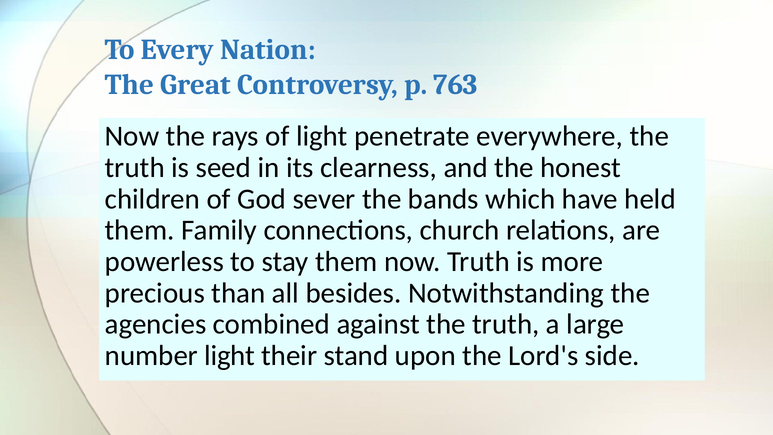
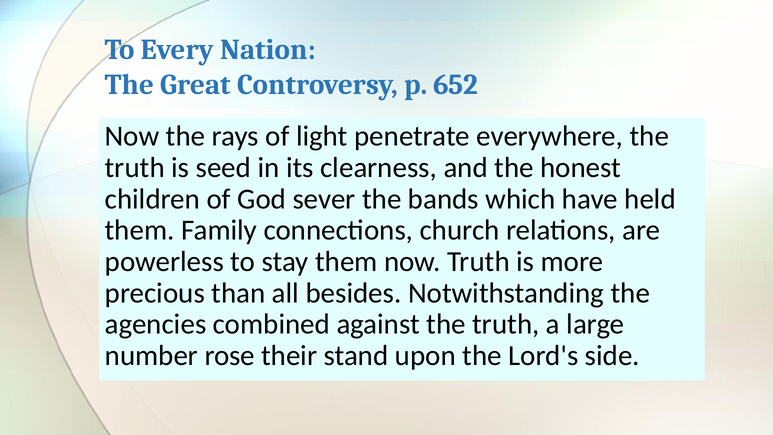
763: 763 -> 652
number light: light -> rose
